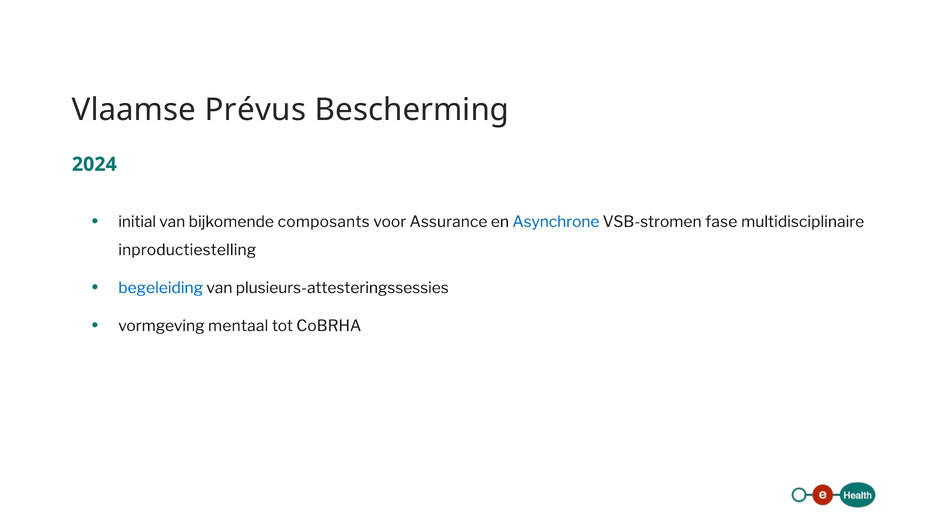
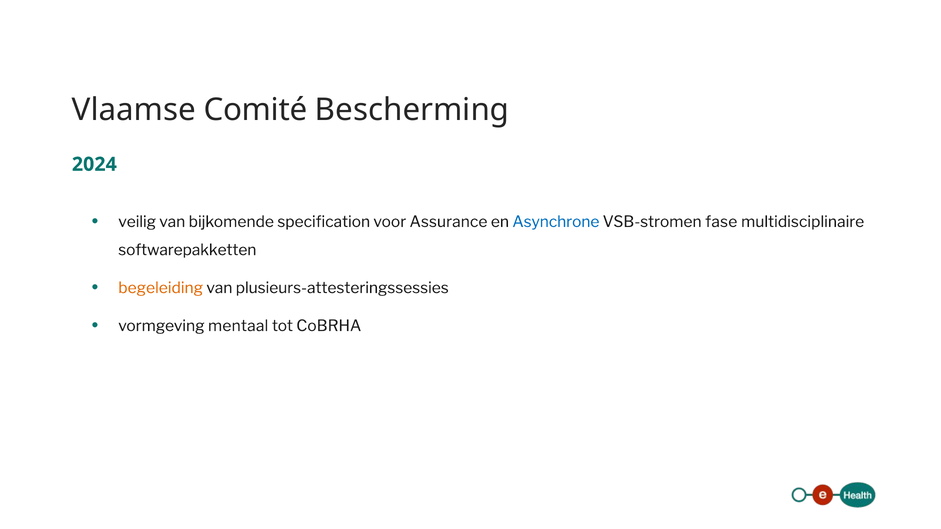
Prévus: Prévus -> Comité
initial: initial -> veilig
composants: composants -> specification
inproductiestelling: inproductiestelling -> softwarepakketten
begeleiding colour: blue -> orange
